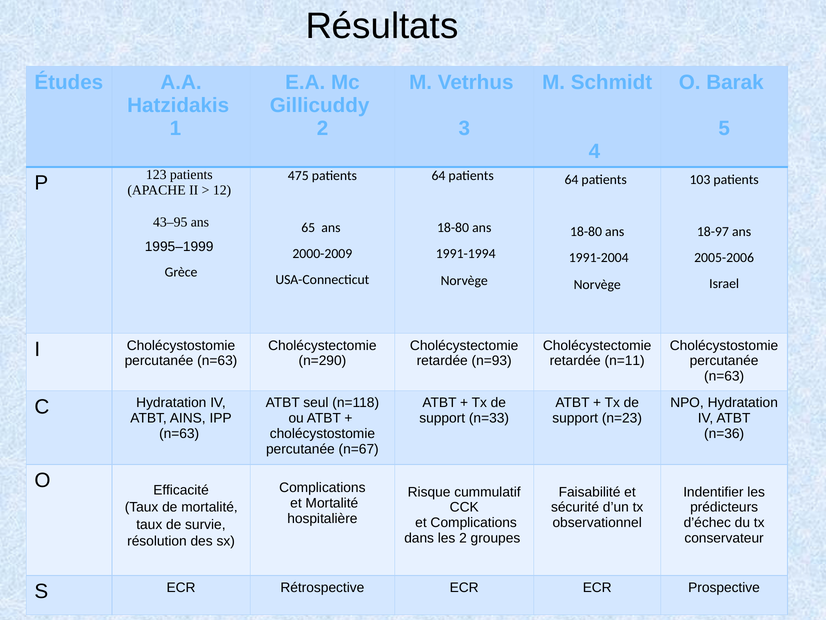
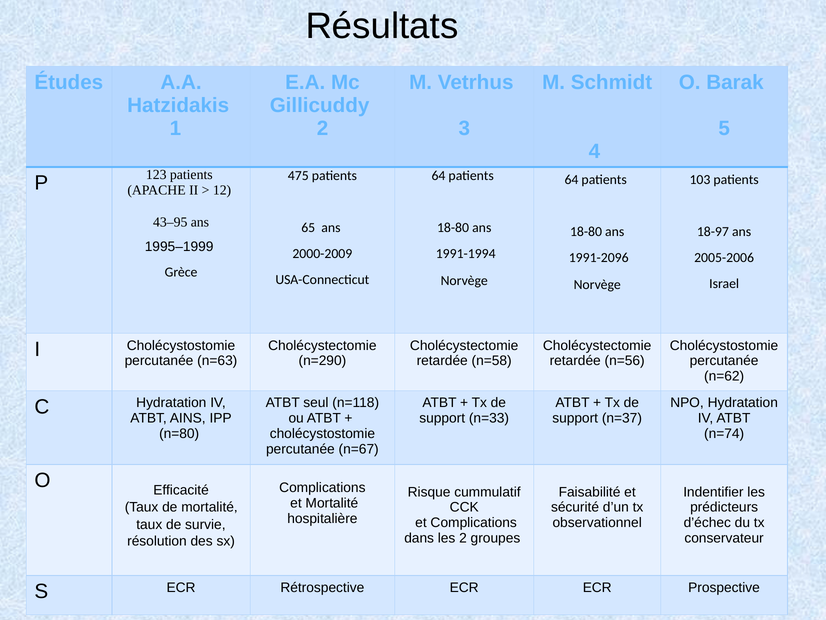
1991-2004: 1991-2004 -> 1991-2096
n=93: n=93 -> n=58
n=11: n=11 -> n=56
n=63 at (724, 376): n=63 -> n=62
n=23: n=23 -> n=37
n=63 at (179, 433): n=63 -> n=80
n=36: n=36 -> n=74
